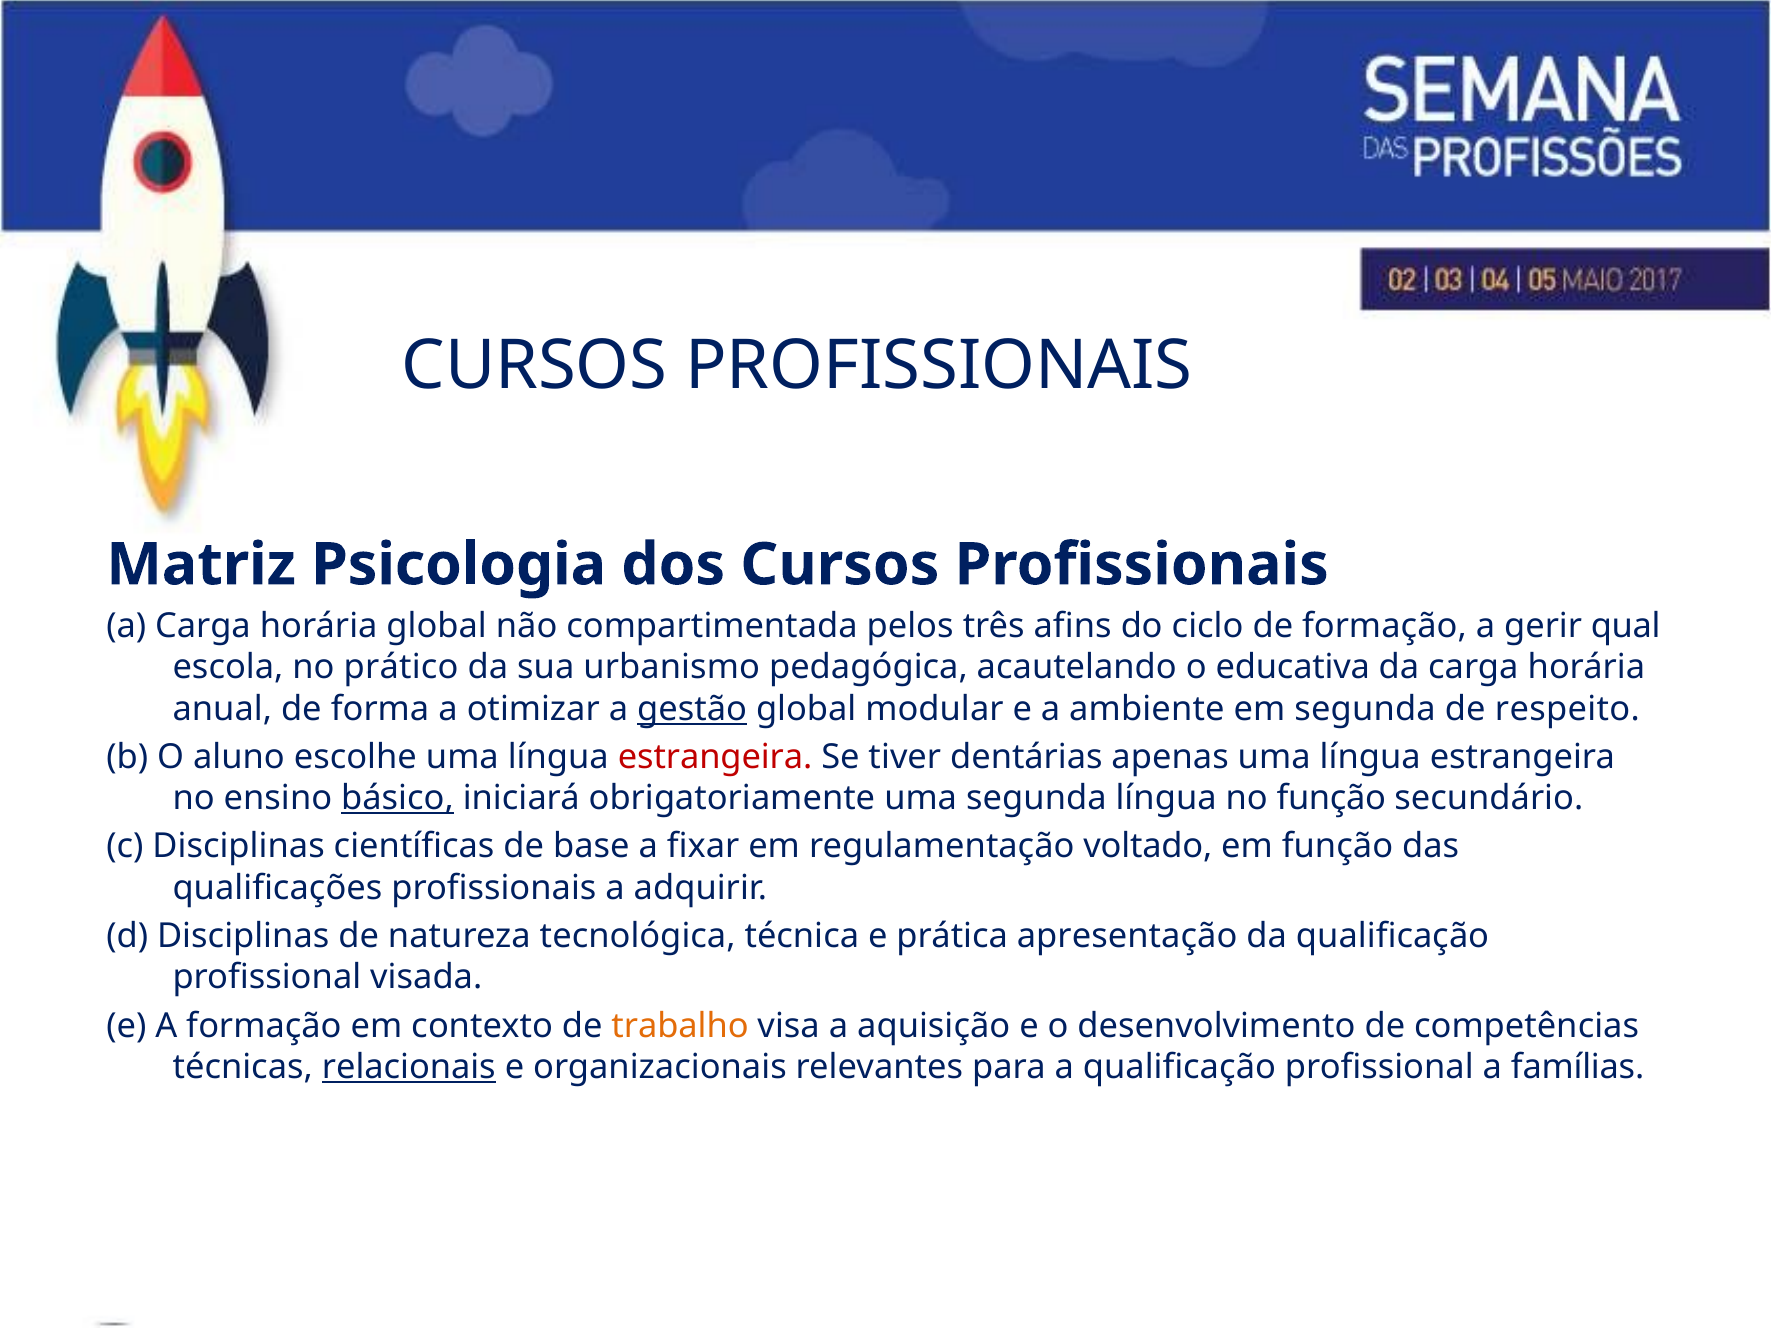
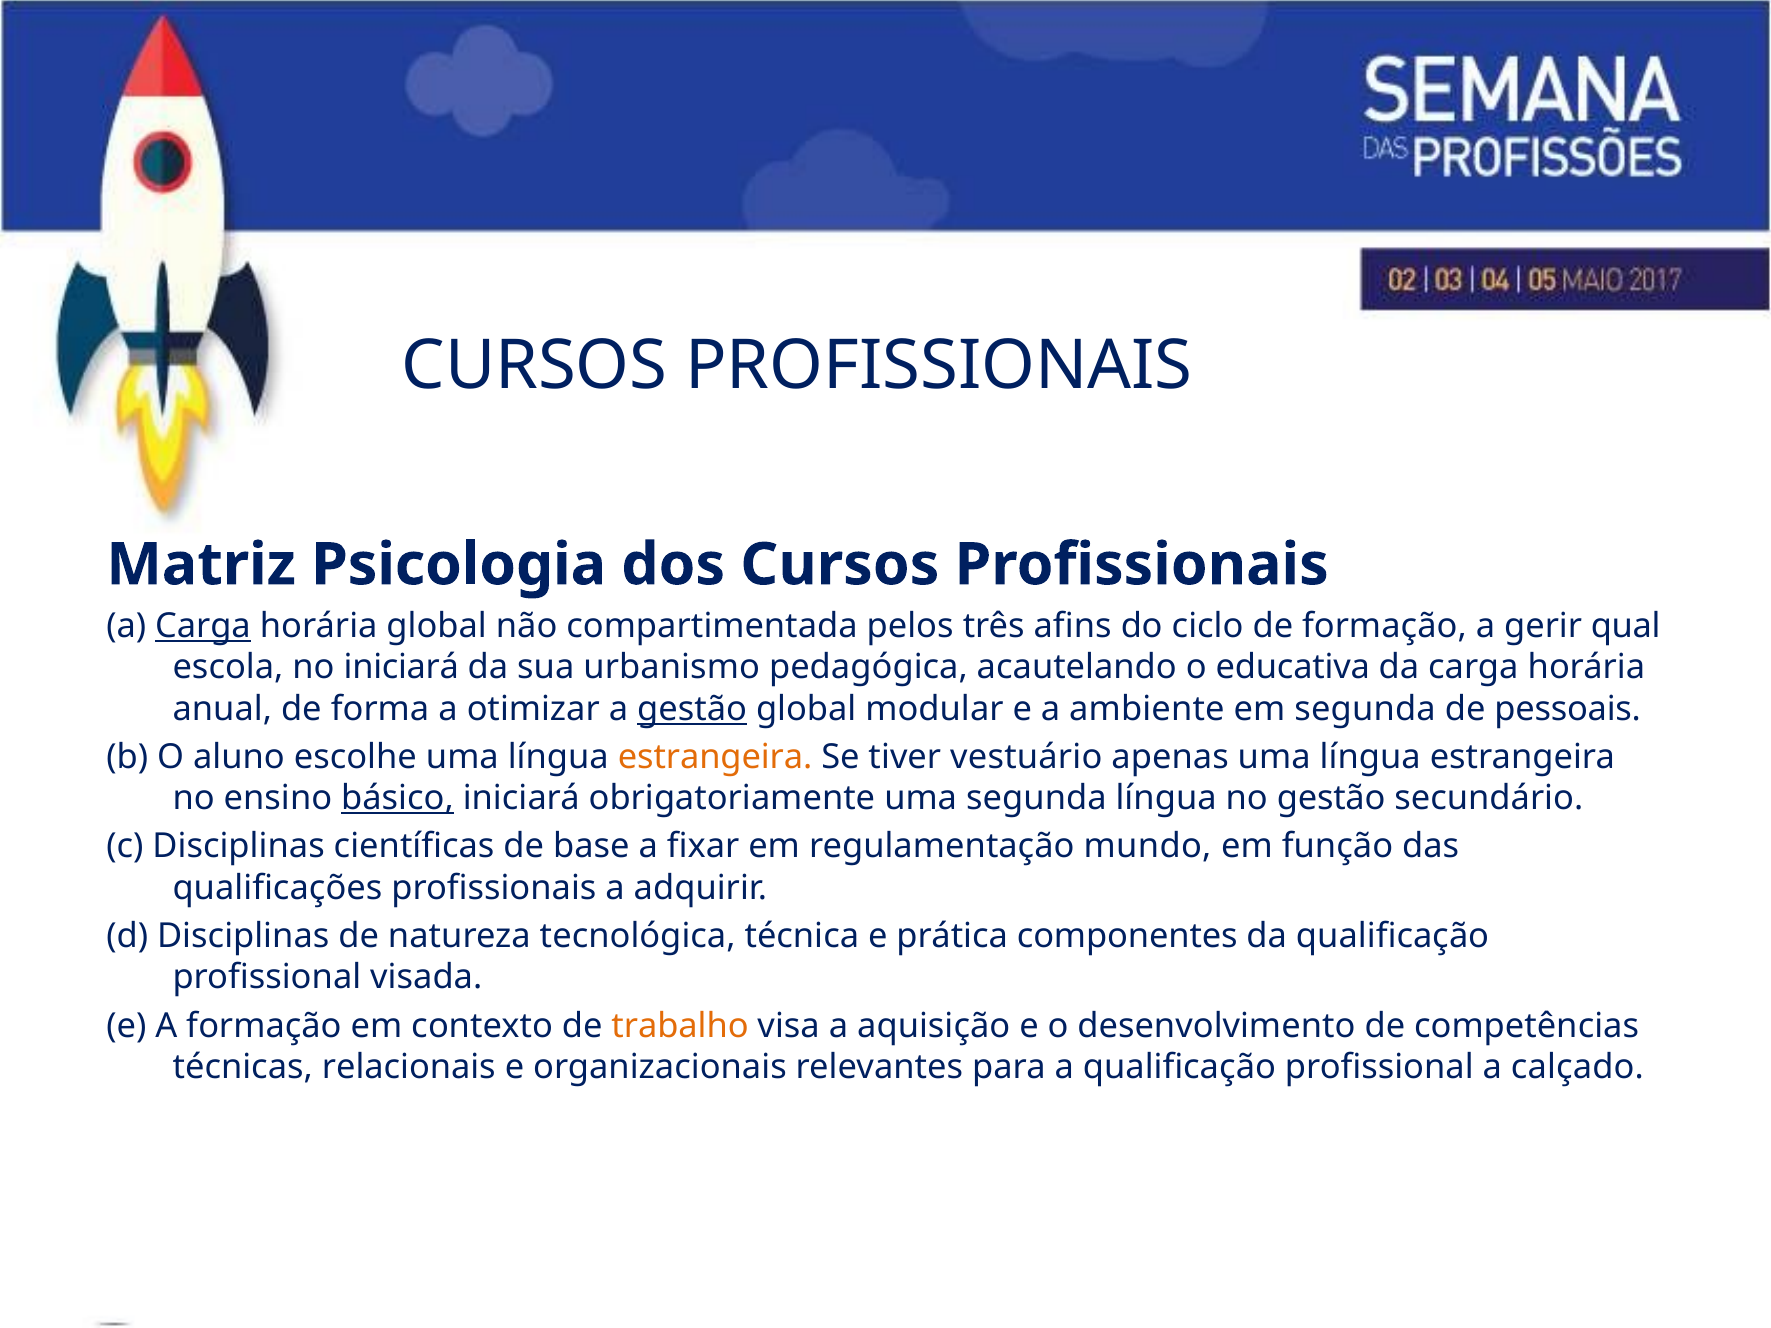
Carga at (203, 626) underline: none -> present
no prático: prático -> iniciará
respeito: respeito -> pessoais
estrangeira at (715, 757) colour: red -> orange
dentárias: dentárias -> vestuário
no função: função -> gestão
voltado: voltado -> mundo
apresentação: apresentação -> componentes
relacionais underline: present -> none
famílias: famílias -> calçado
